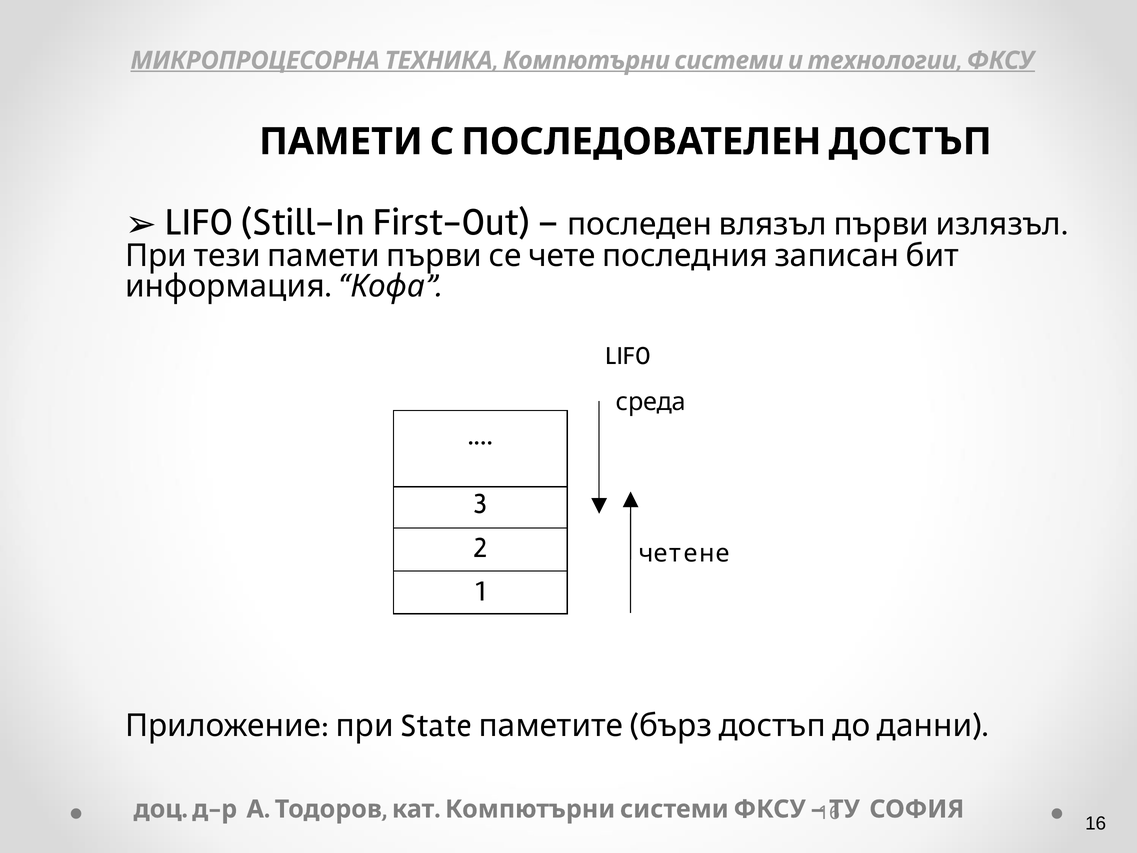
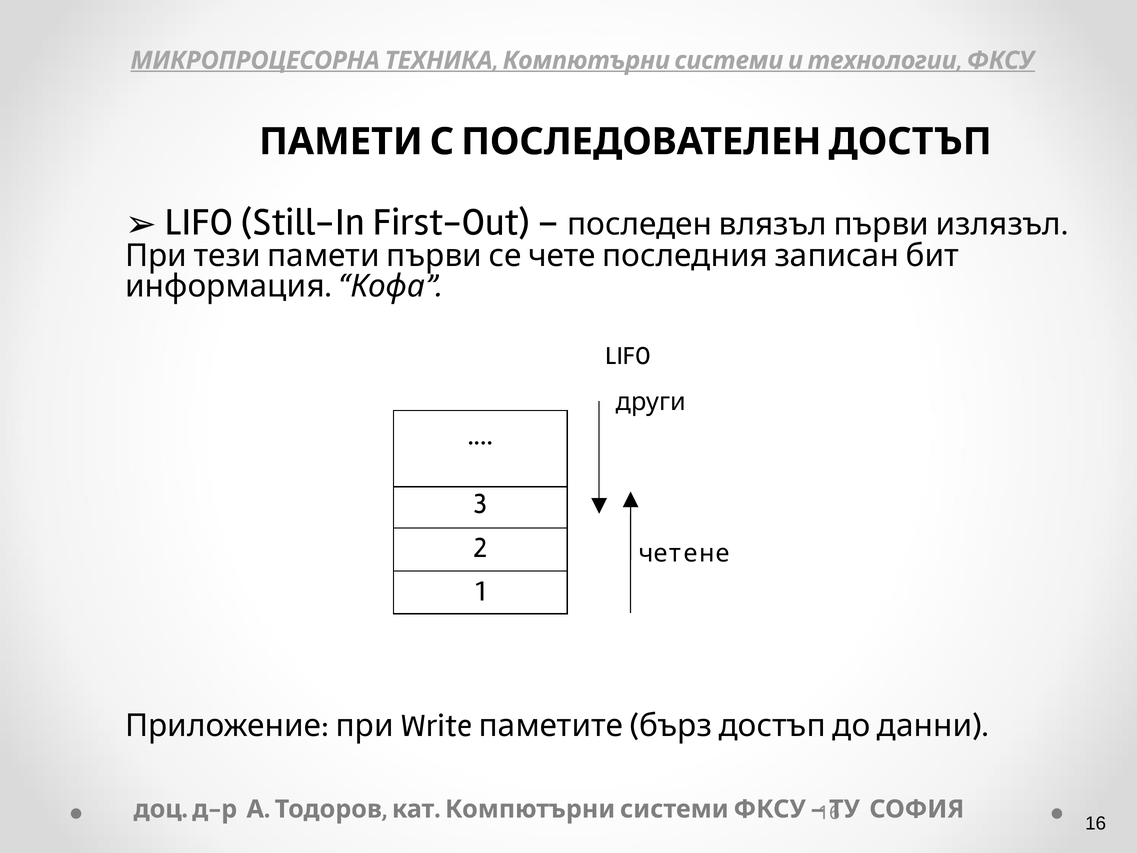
среда: среда -> други
State: State -> Write
